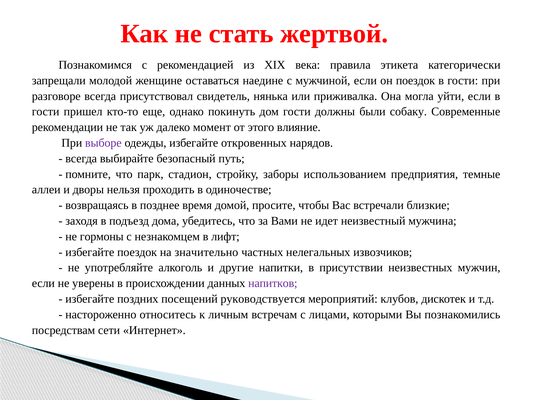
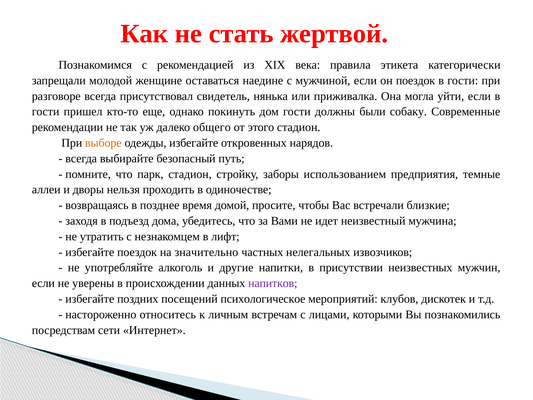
момент: момент -> общего
этого влияние: влияние -> стадион
выборе colour: purple -> orange
гормоны: гормоны -> утратить
руководствуется: руководствуется -> психологическое
